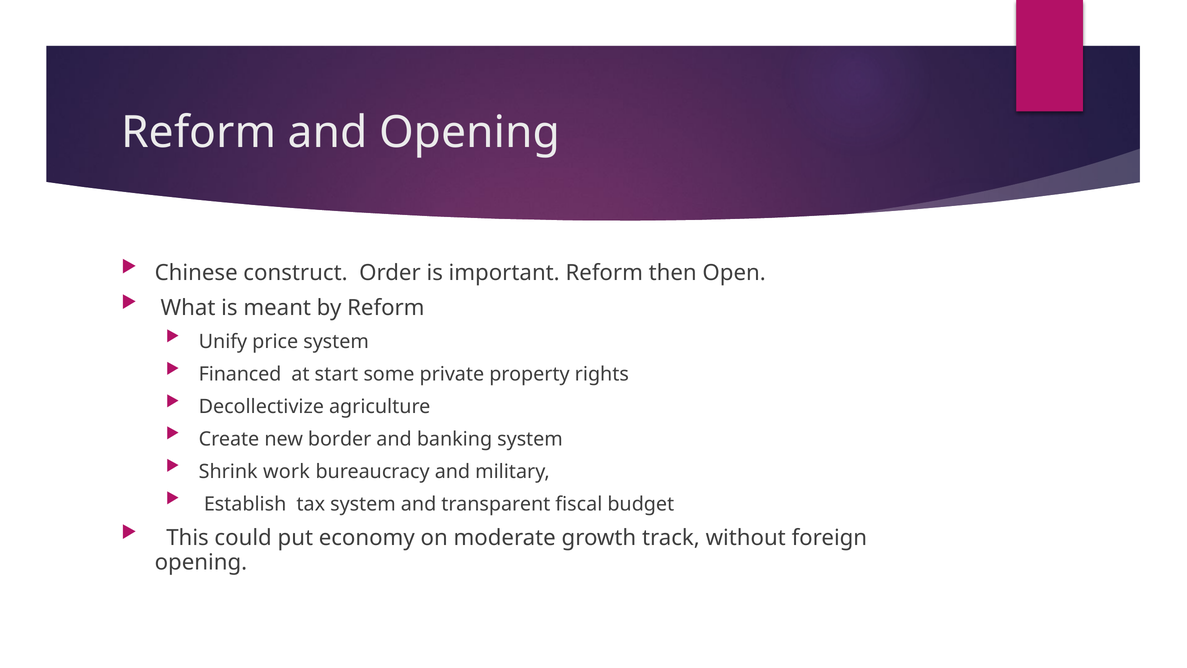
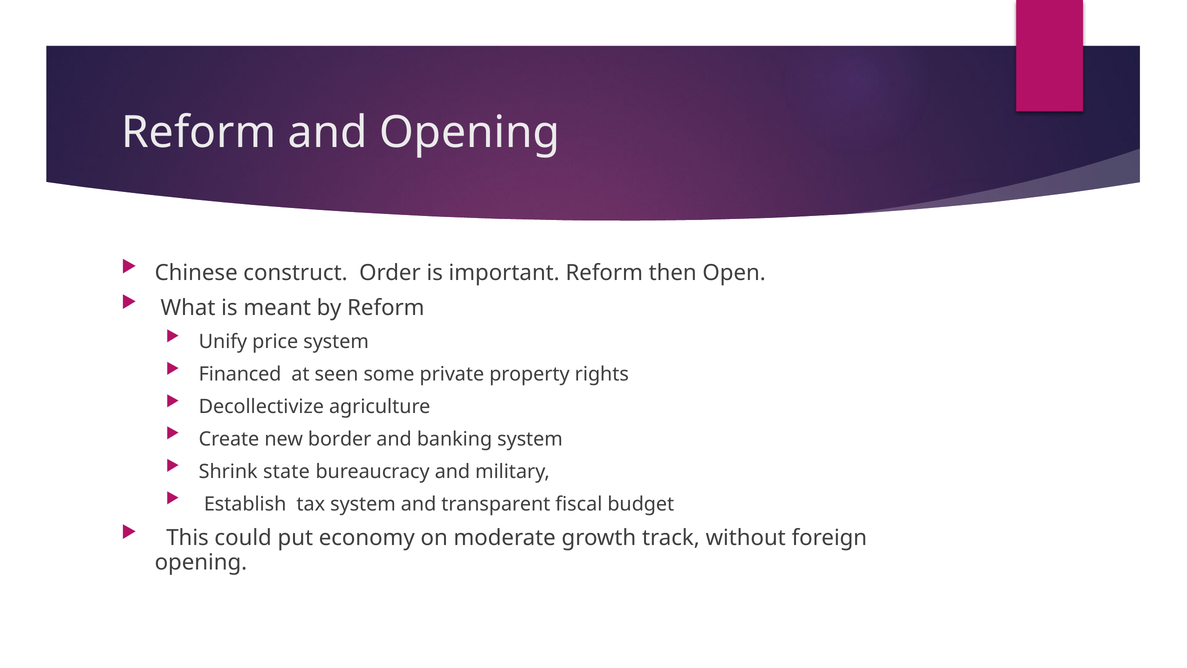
start: start -> seen
work: work -> state
